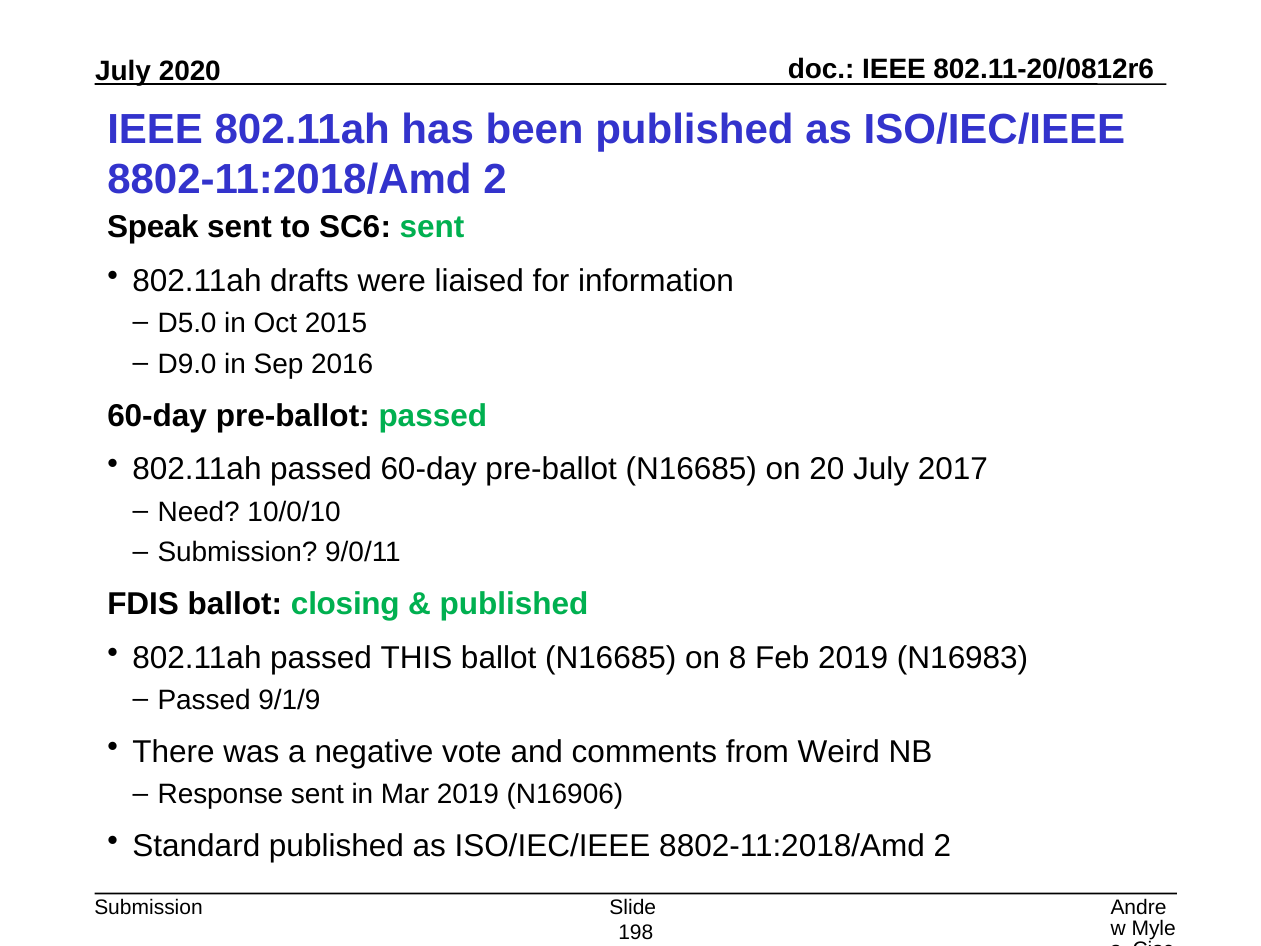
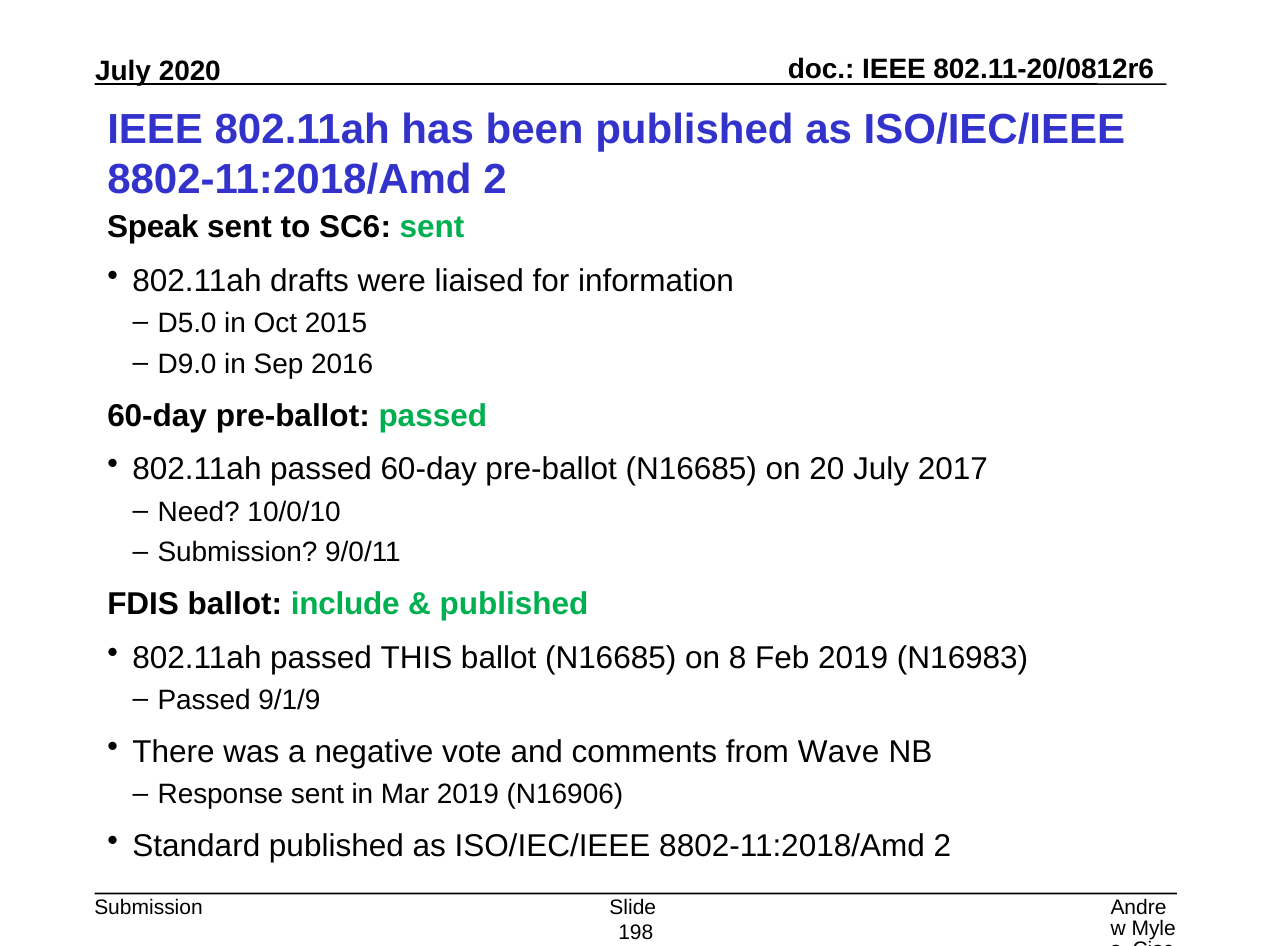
closing: closing -> include
Weird: Weird -> Wave
